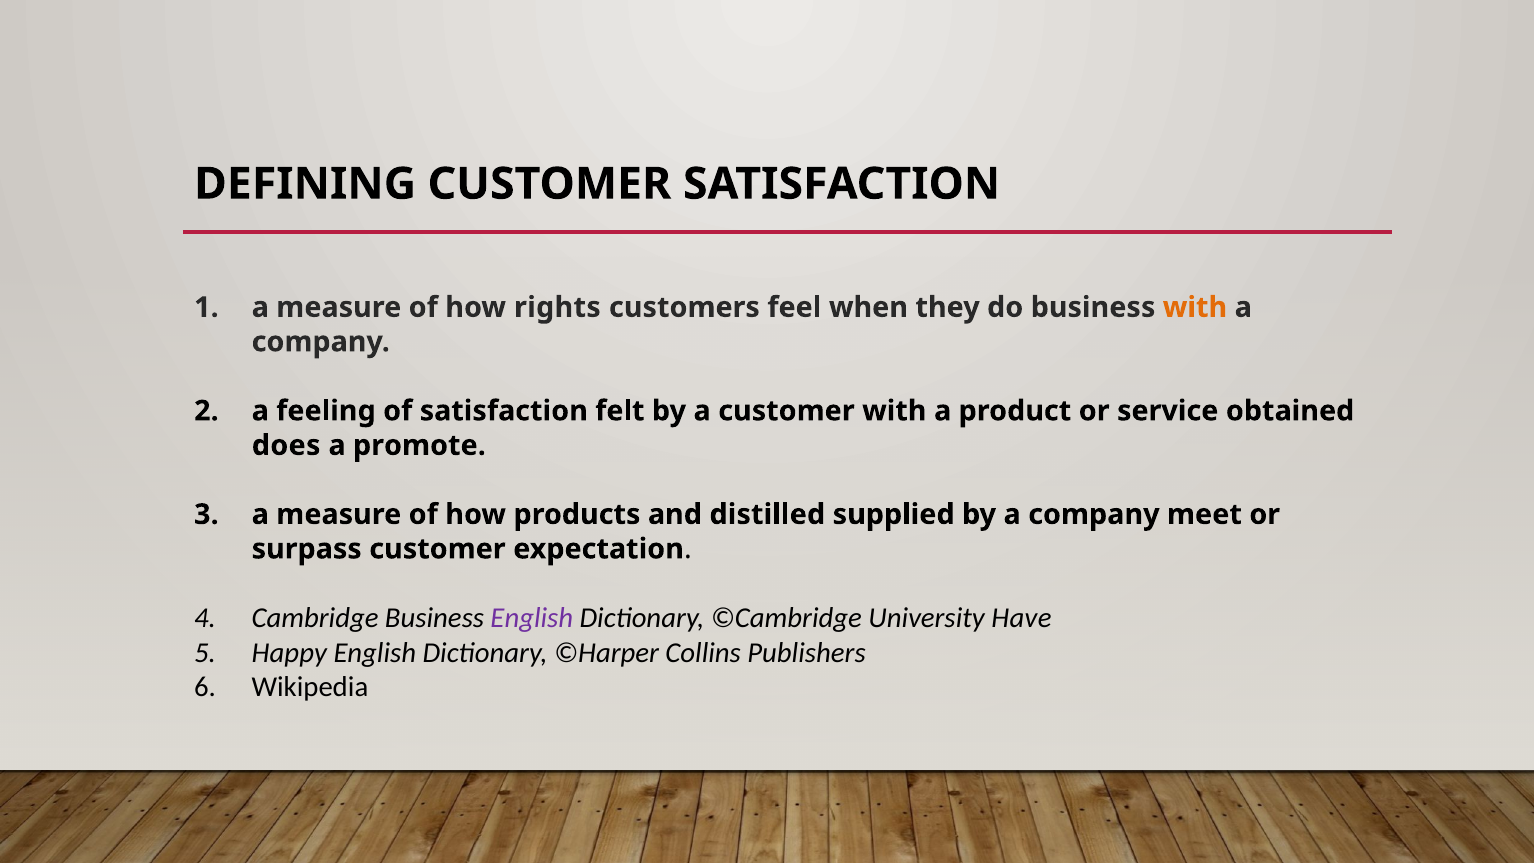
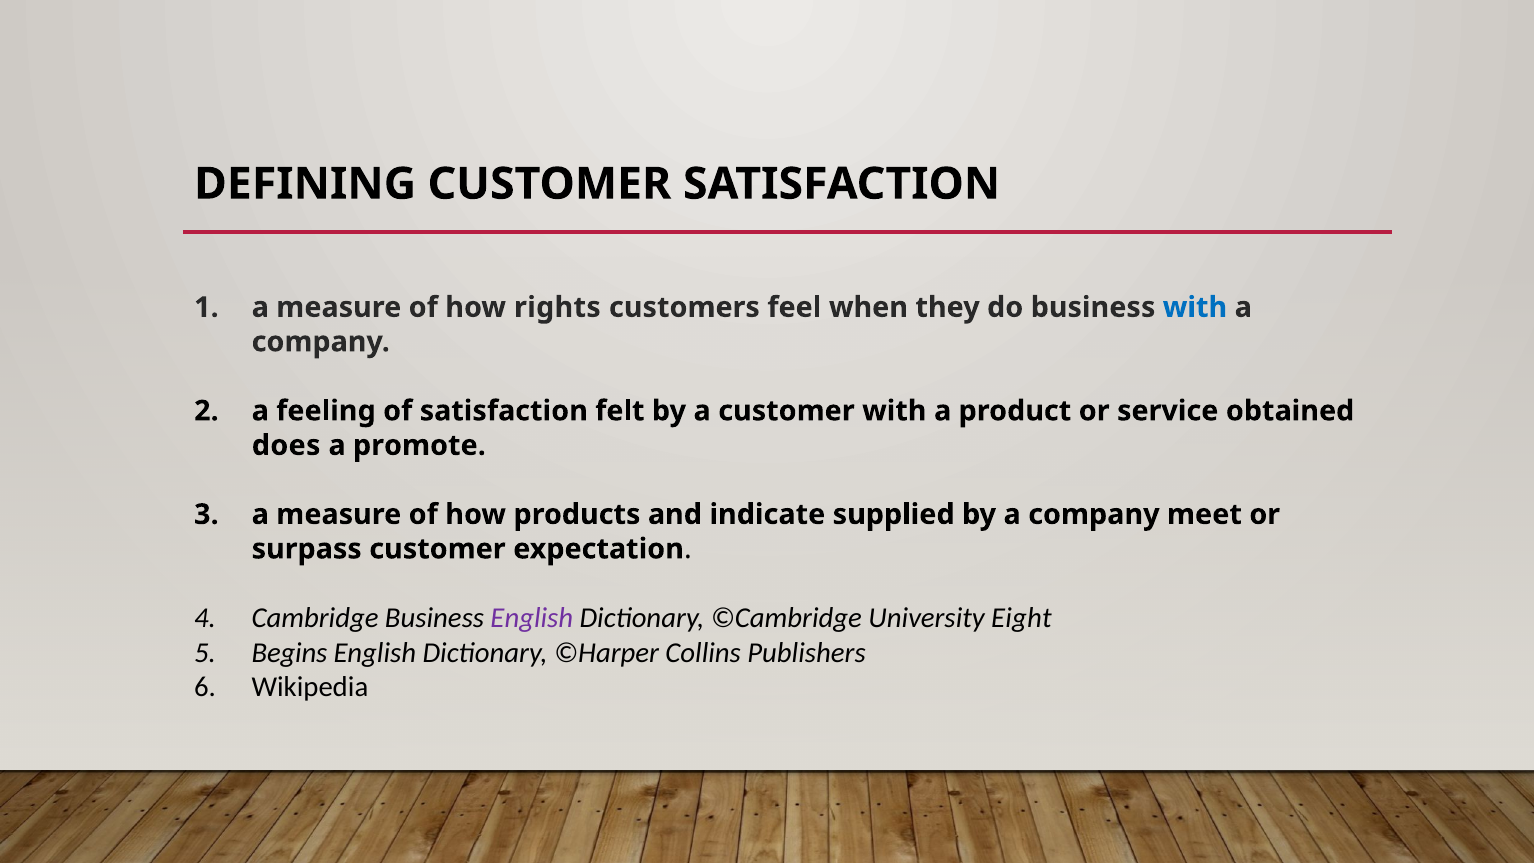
with at (1195, 307) colour: orange -> blue
distilled: distilled -> indicate
Have: Have -> Eight
Happy: Happy -> Begins
